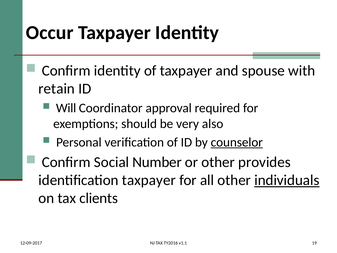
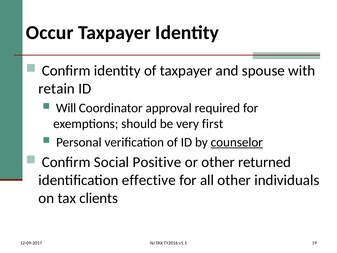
also: also -> first
Number: Number -> Positive
provides: provides -> returned
identification taxpayer: taxpayer -> effective
individuals underline: present -> none
